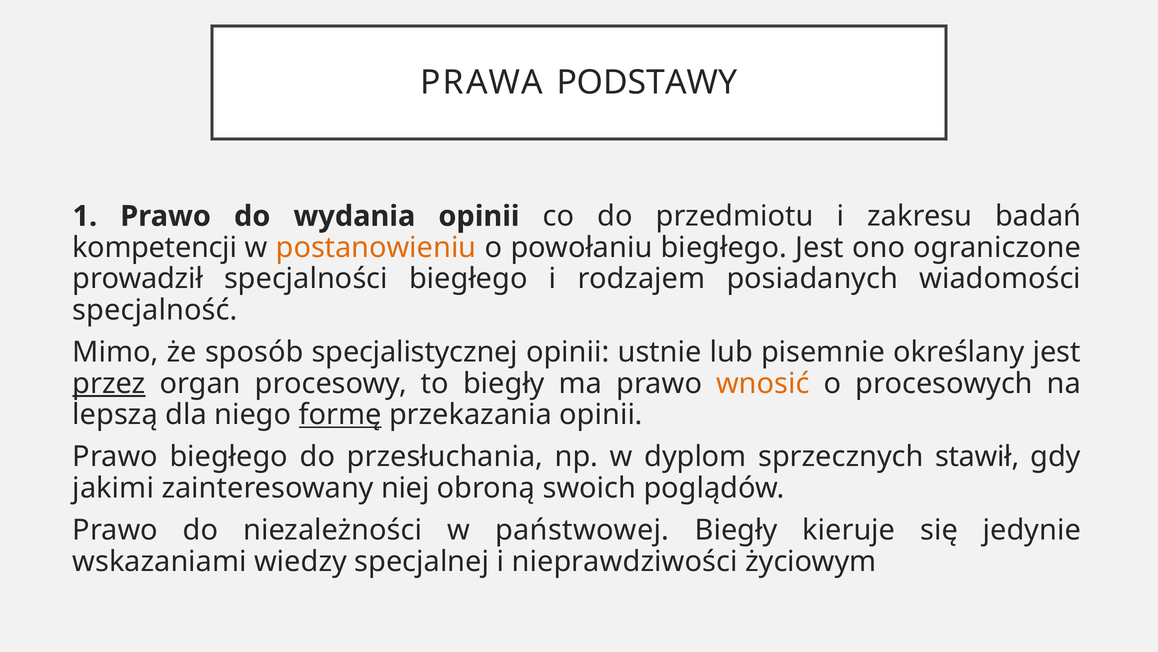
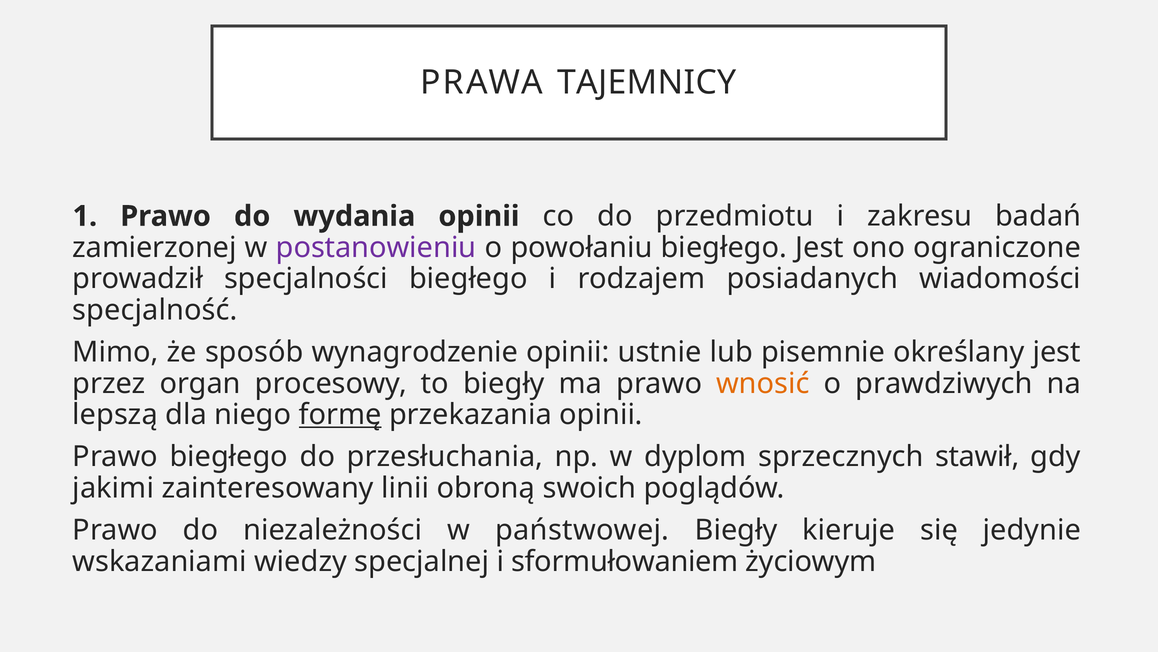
PODSTAWY: PODSTAWY -> TAJEMNICY
kompetencji: kompetencji -> zamierzonej
postanowieniu colour: orange -> purple
specjalistycznej: specjalistycznej -> wynagrodzenie
przez underline: present -> none
procesowych: procesowych -> prawdziwych
niej: niej -> linii
nieprawdziwości: nieprawdziwości -> sformułowaniem
